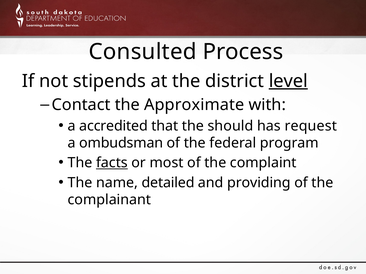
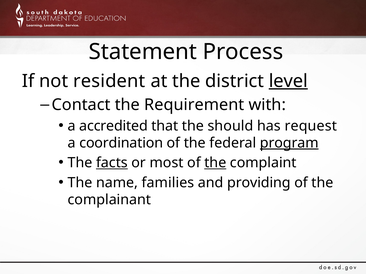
Consulted: Consulted -> Statement
stipends: stipends -> resident
Approximate: Approximate -> Requirement
ombudsman: ombudsman -> coordination
program underline: none -> present
the at (215, 163) underline: none -> present
detailed: detailed -> families
